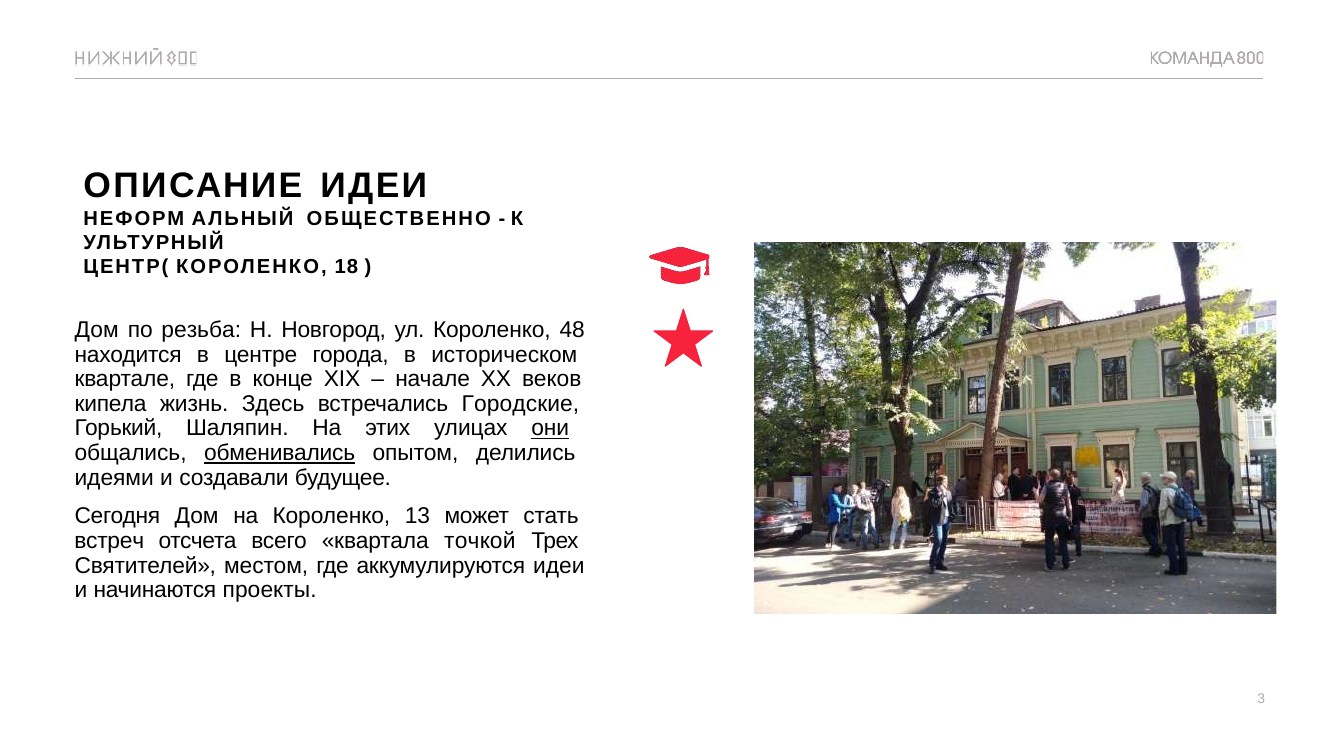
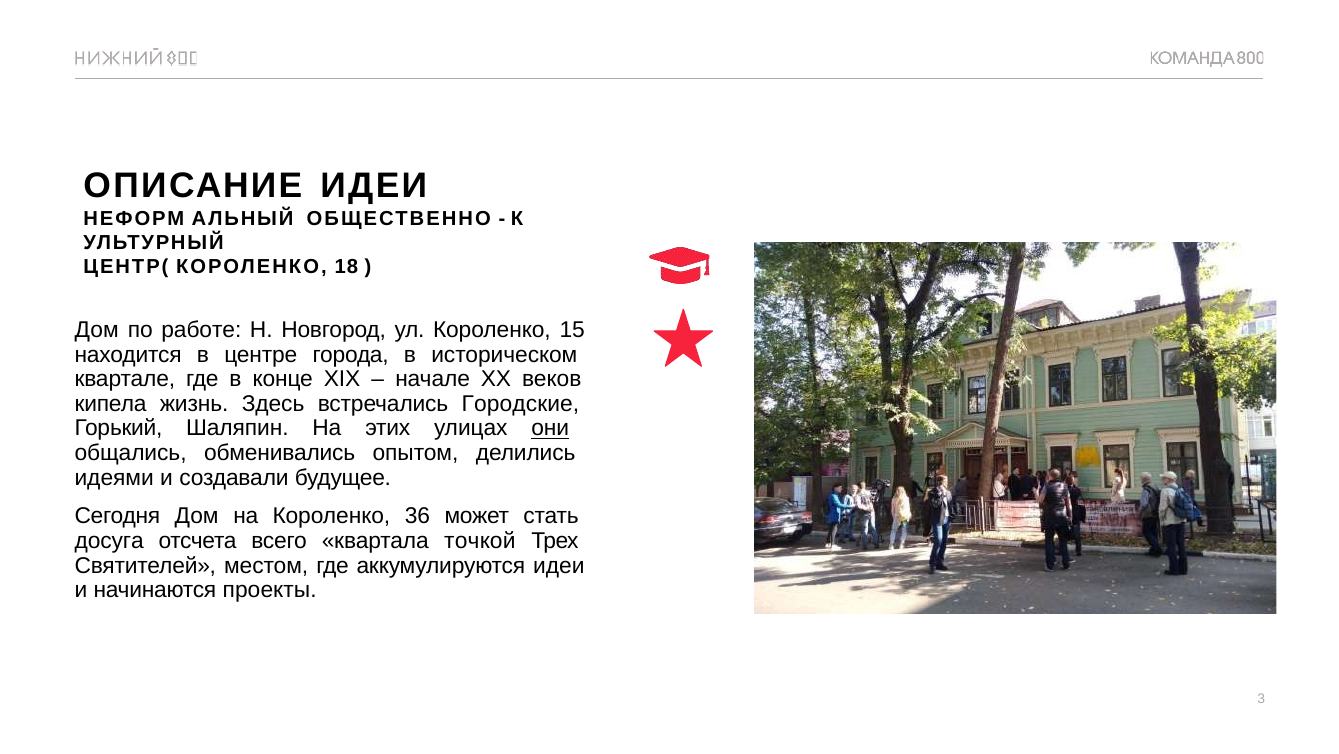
резьба: резьба -> работе
48: 48 -> 15
обменивались underline: present -> none
13: 13 -> 36
встреч: встреч -> досуга
